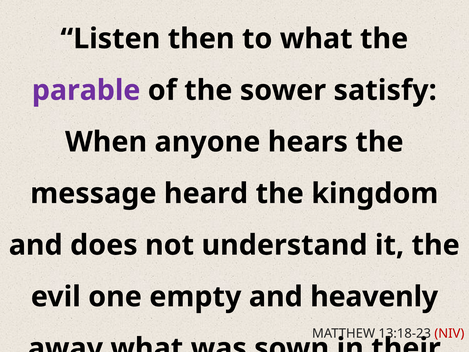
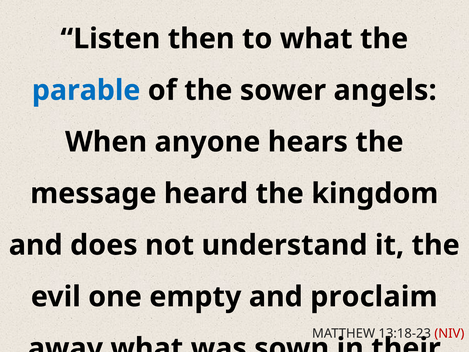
parable colour: purple -> blue
satisfy: satisfy -> angels
heavenly: heavenly -> proclaim
